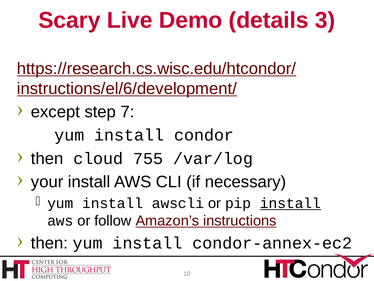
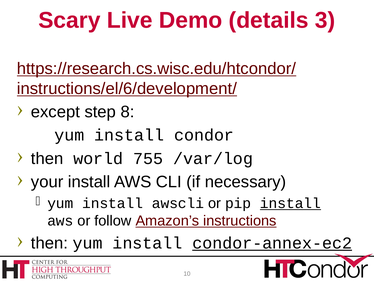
7: 7 -> 8
cloud: cloud -> world
condor-annex-ec2 underline: none -> present
